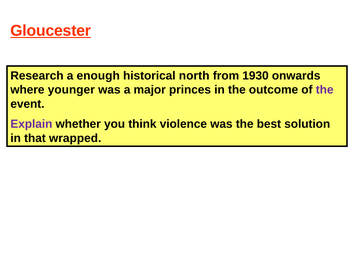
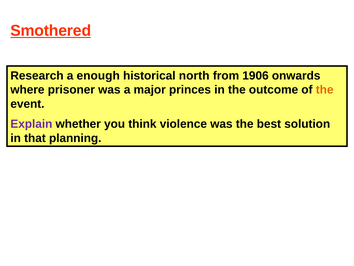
Gloucester: Gloucester -> Smothered
1930: 1930 -> 1906
younger: younger -> prisoner
the at (325, 90) colour: purple -> orange
wrapped: wrapped -> planning
